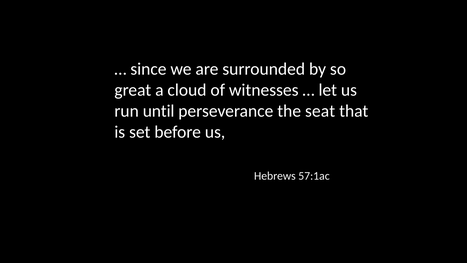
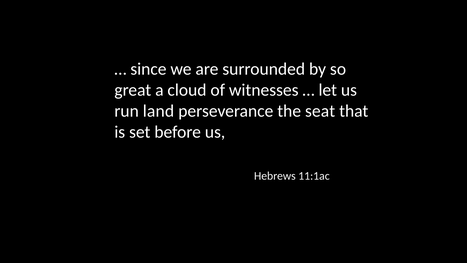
until: until -> land
57:1ac: 57:1ac -> 11:1ac
